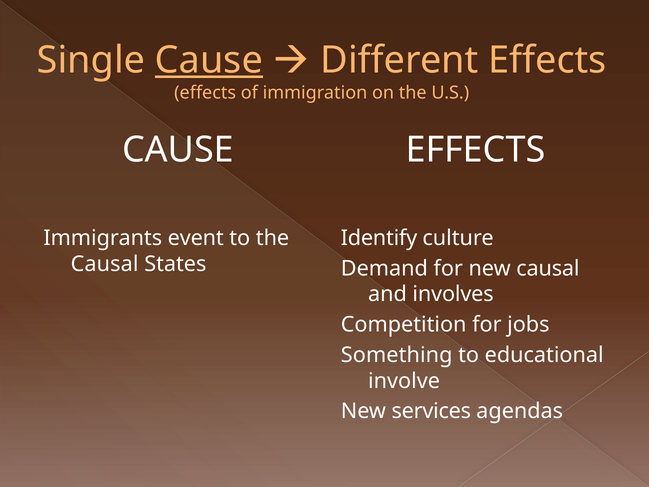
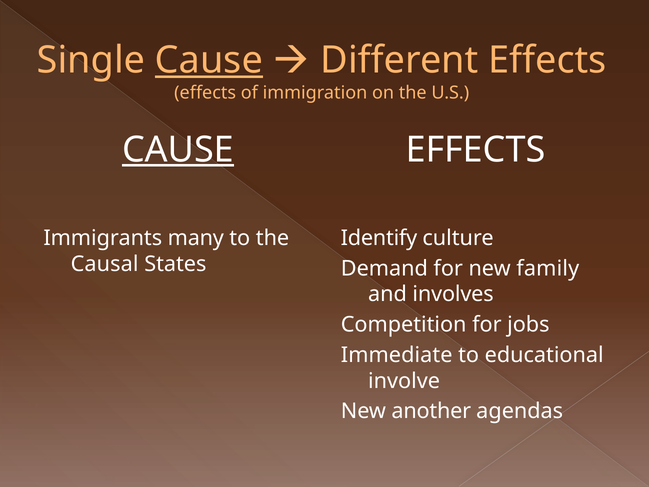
CAUSE at (178, 150) underline: none -> present
event: event -> many
new causal: causal -> family
Something: Something -> Immediate
services: services -> another
